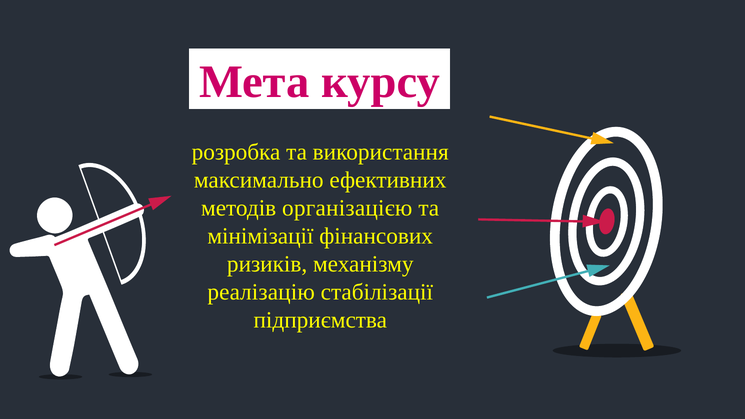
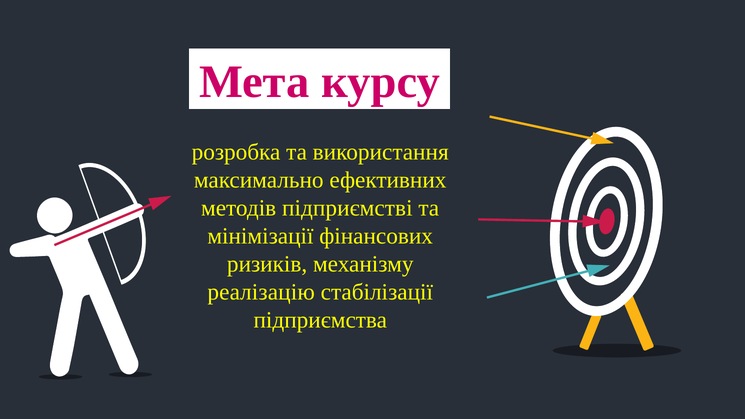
організацією: організацією -> підприємстві
